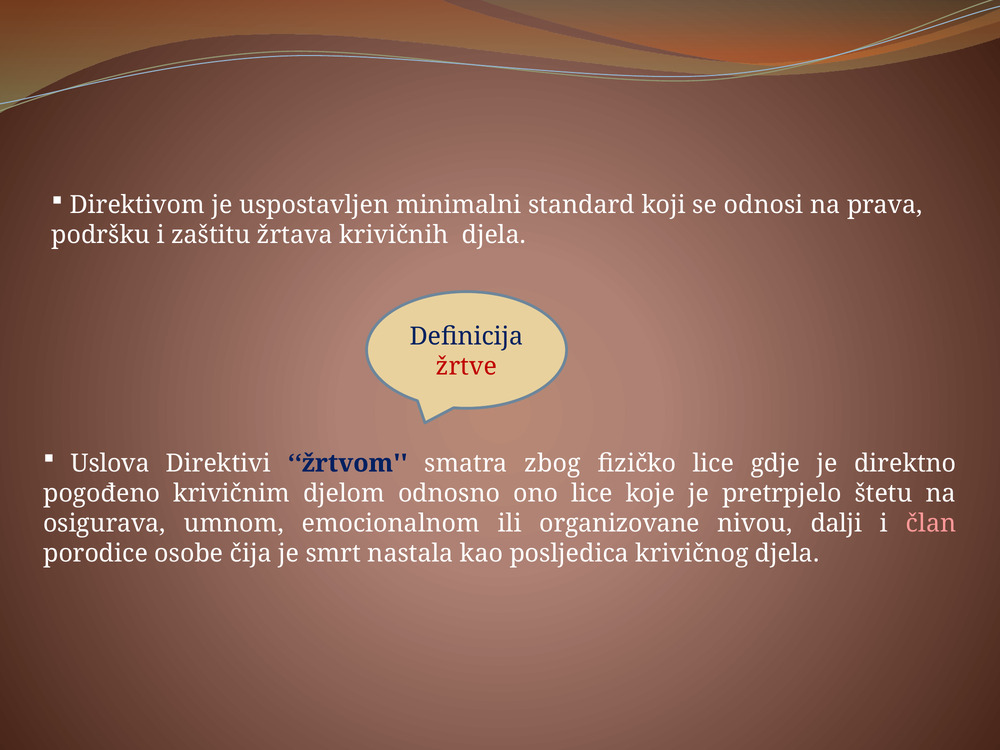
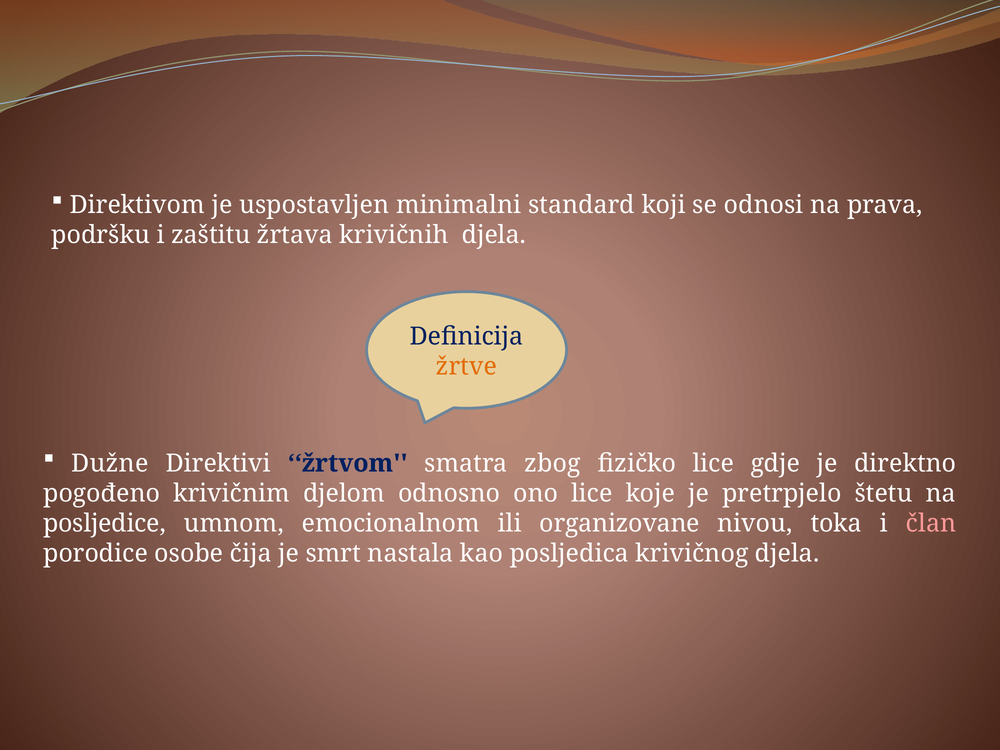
žrtve colour: red -> orange
Uslova: Uslova -> Dužne
osigurava: osigurava -> posljedice
dalji: dalji -> toka
